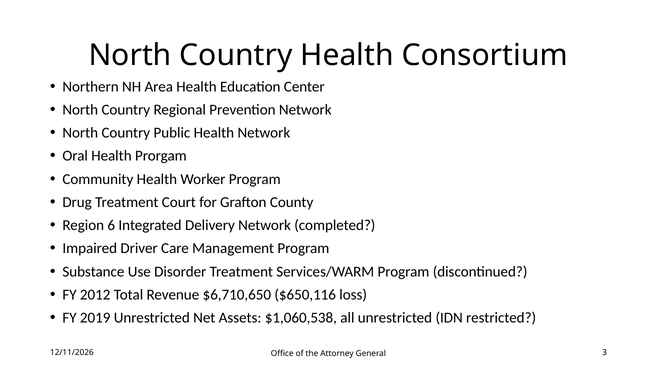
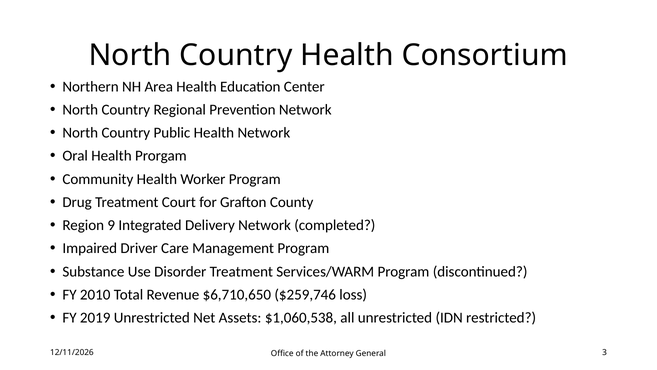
6: 6 -> 9
2012: 2012 -> 2010
$650,116: $650,116 -> $259,746
